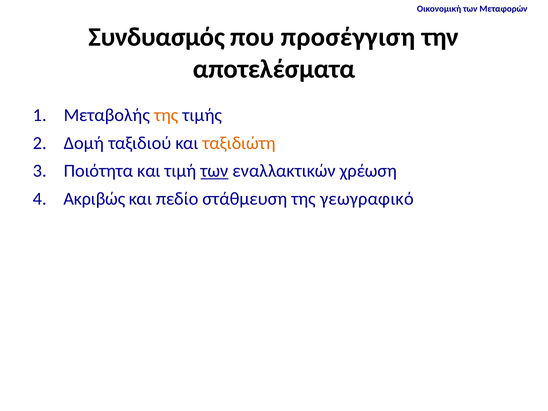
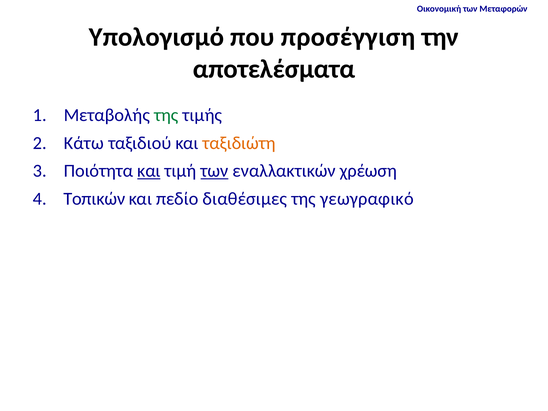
Συνδυασμός: Συνδυασμός -> Υπολογισμό
της at (166, 115) colour: orange -> green
Δομή: Δομή -> Κάτω
και at (149, 171) underline: none -> present
Ακριβώς: Ακριβώς -> Τοπικών
στάθμευση: στάθμευση -> διαθέσιμες
